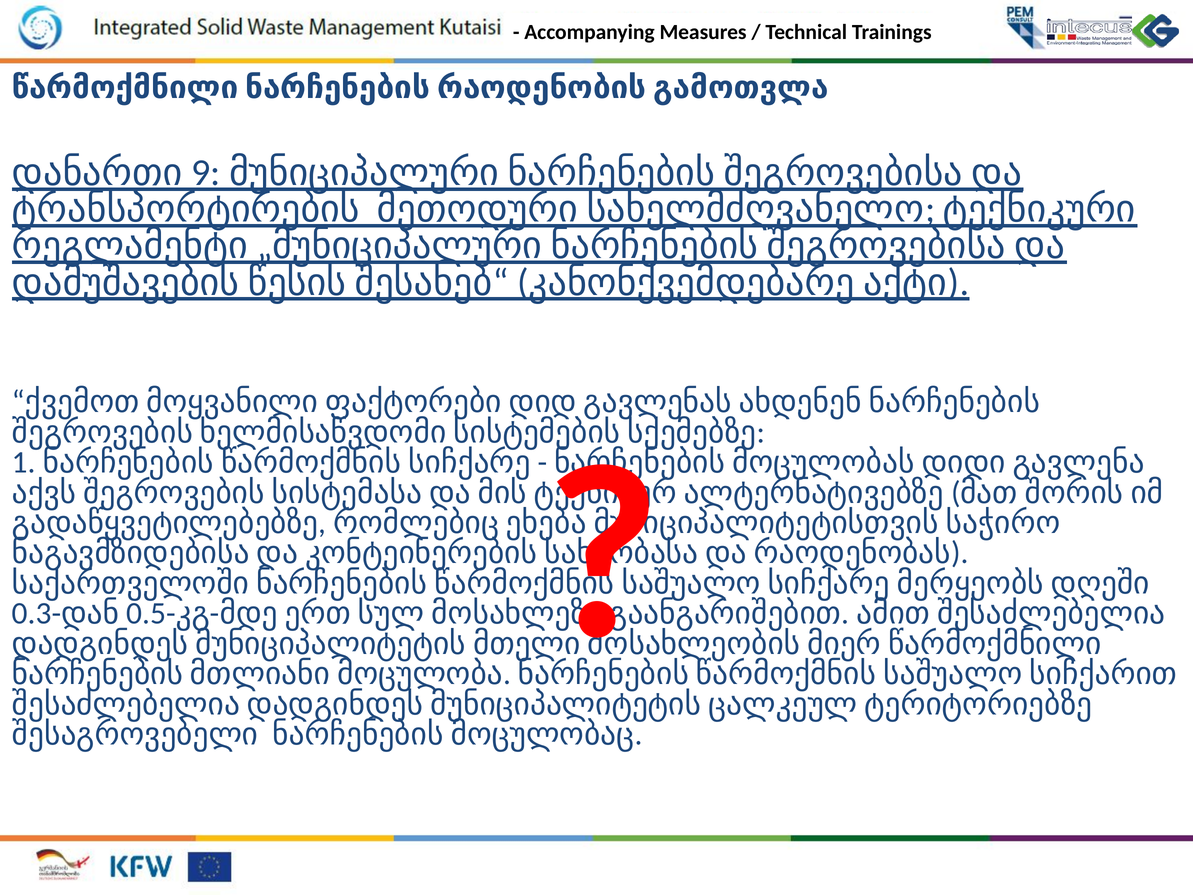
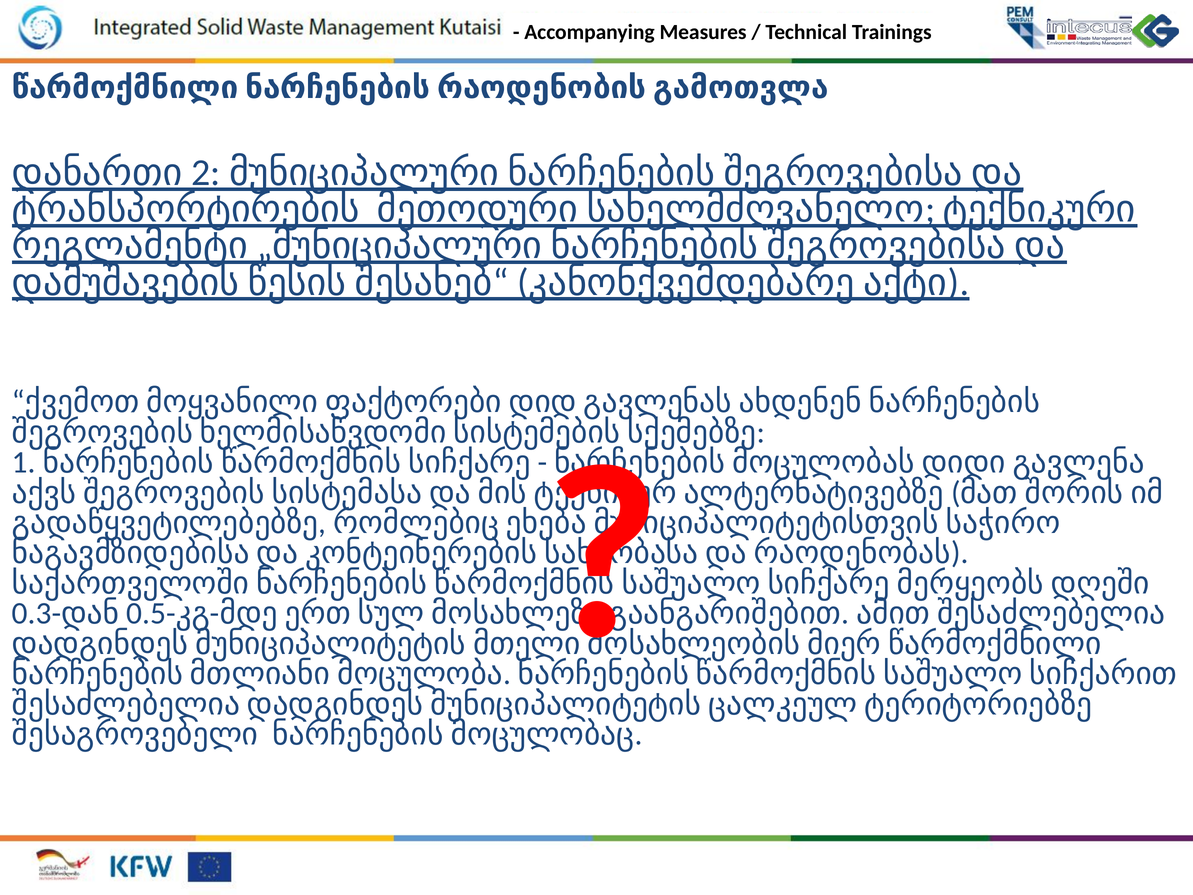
9: 9 -> 2
